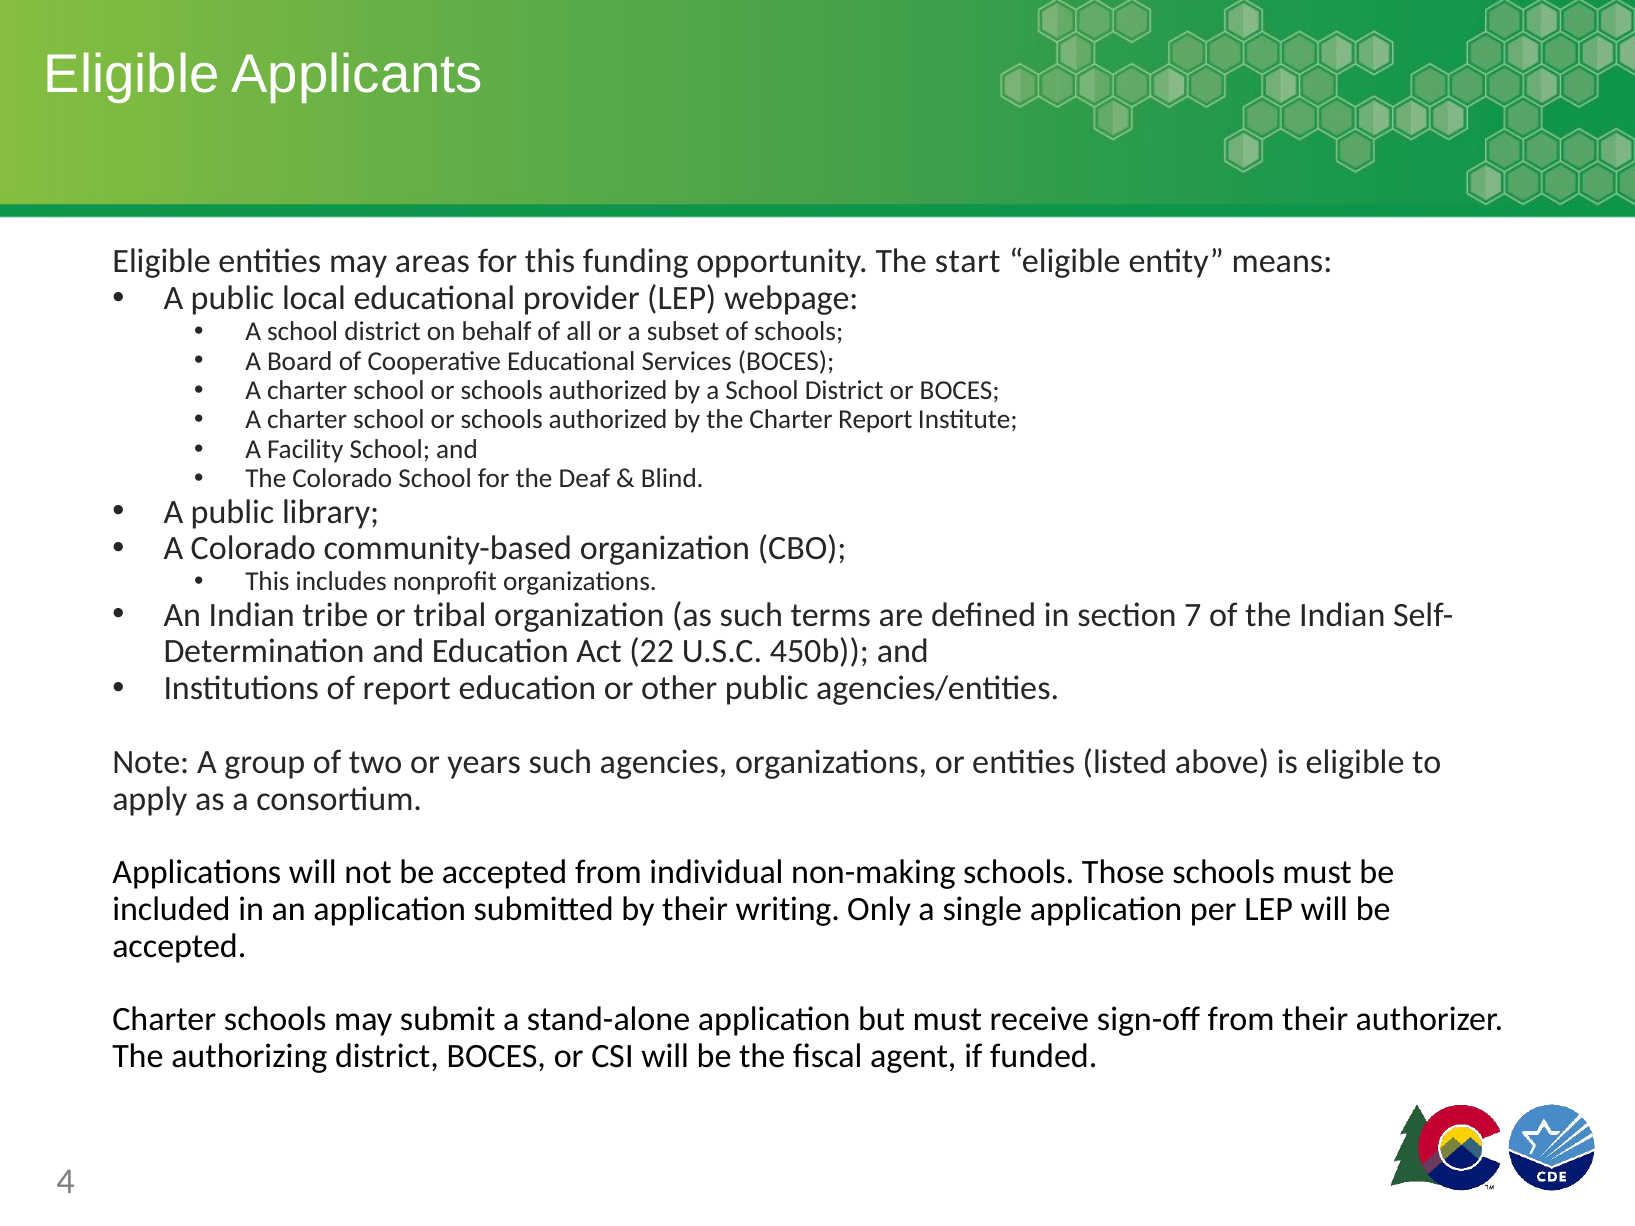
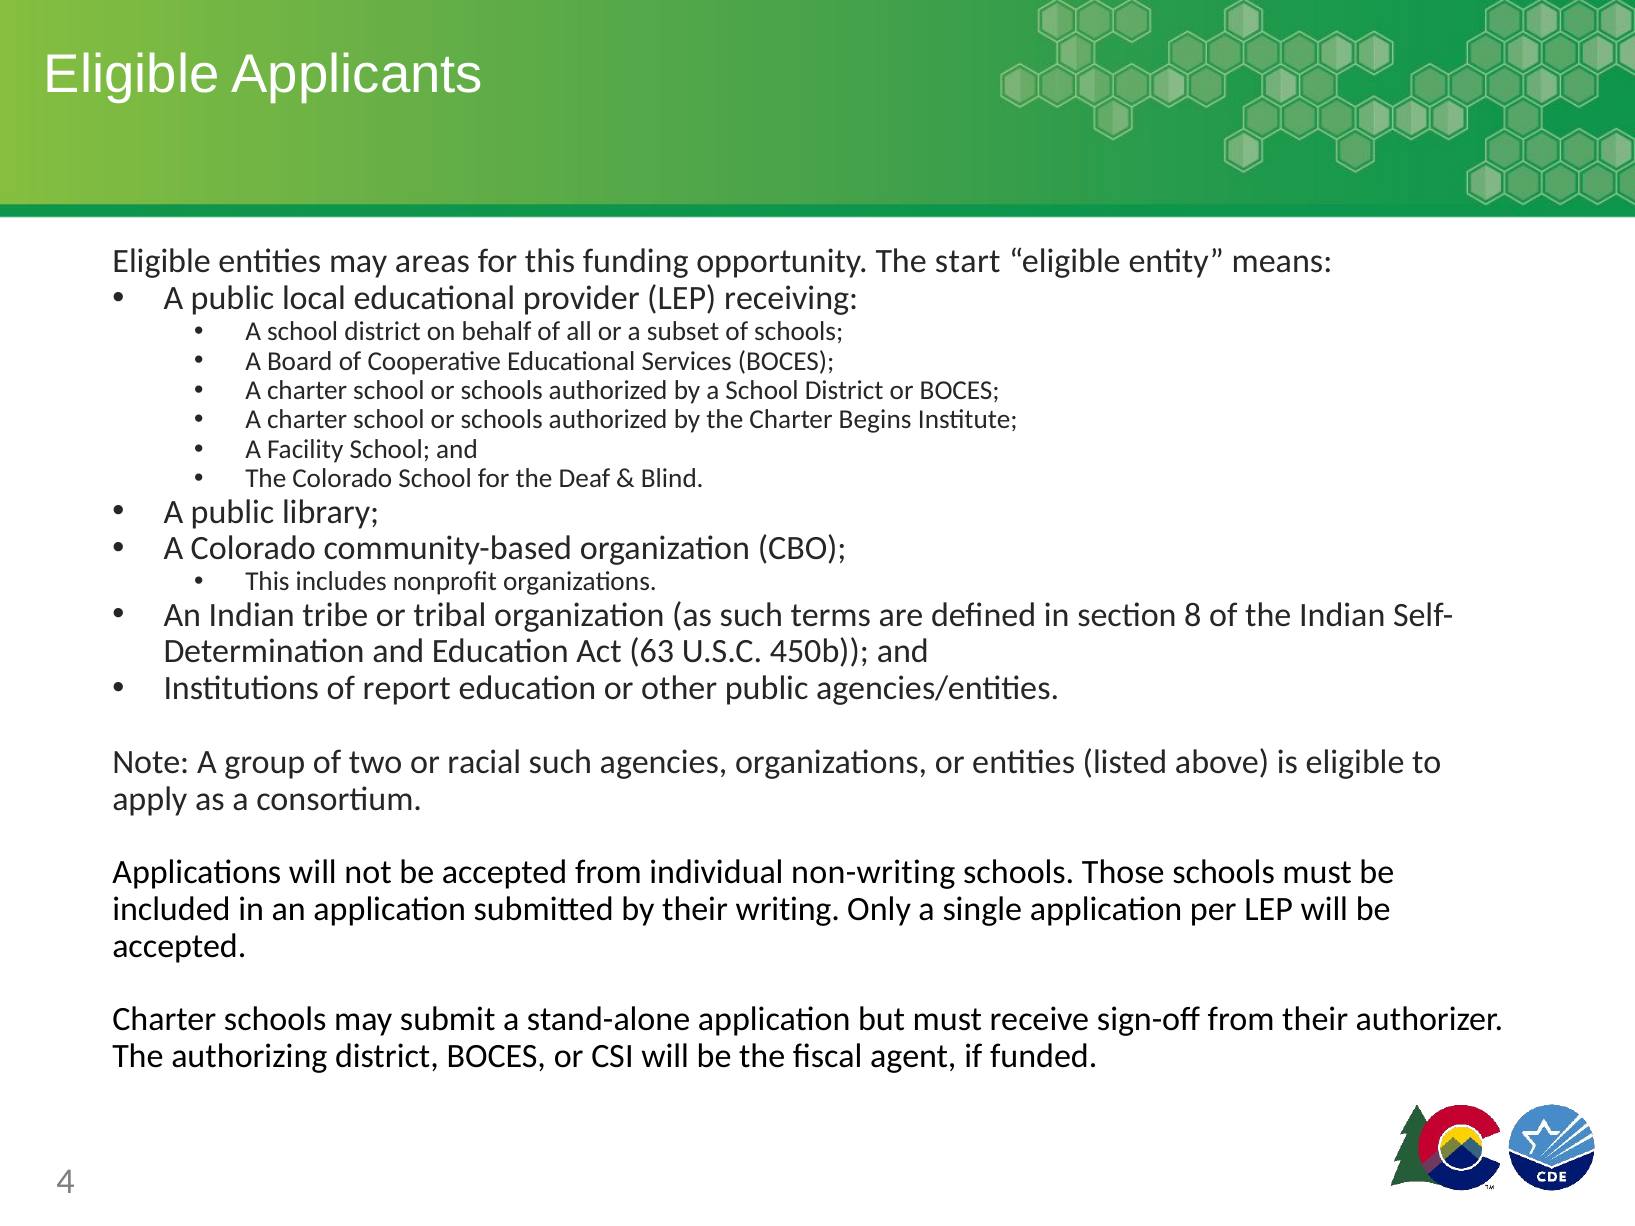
webpage: webpage -> receiving
Charter Report: Report -> Begins
7: 7 -> 8
22: 22 -> 63
years: years -> racial
non-making: non-making -> non-writing
